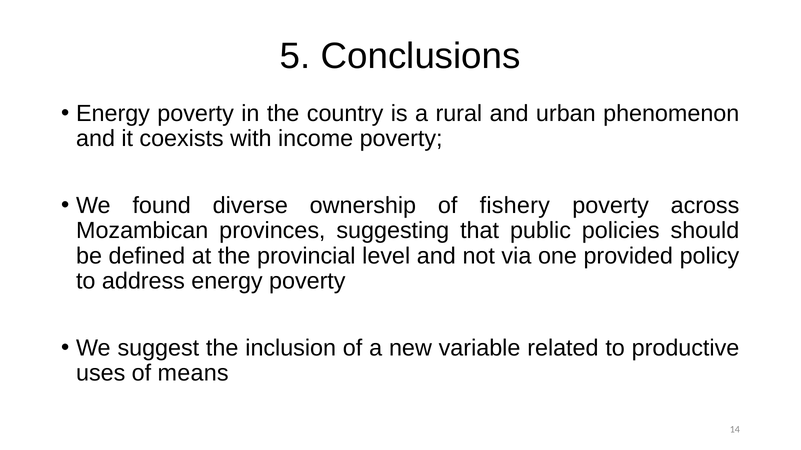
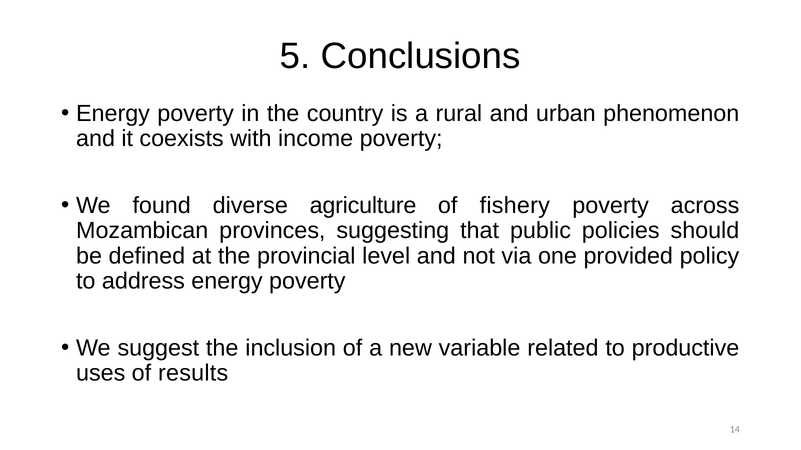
ownership: ownership -> agriculture
means: means -> results
